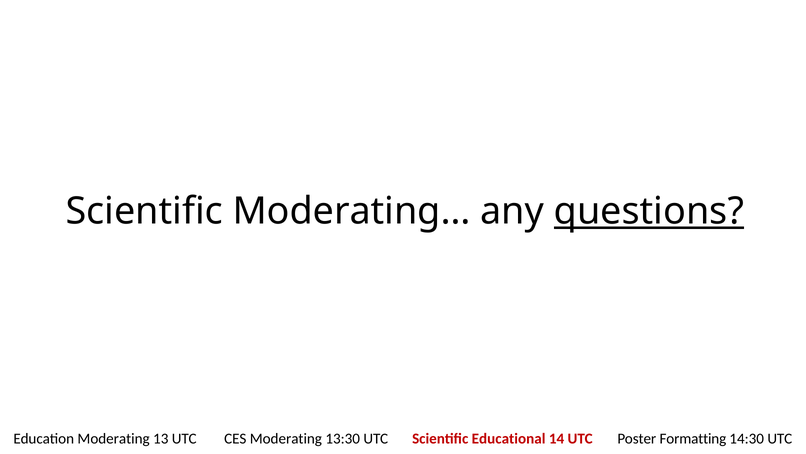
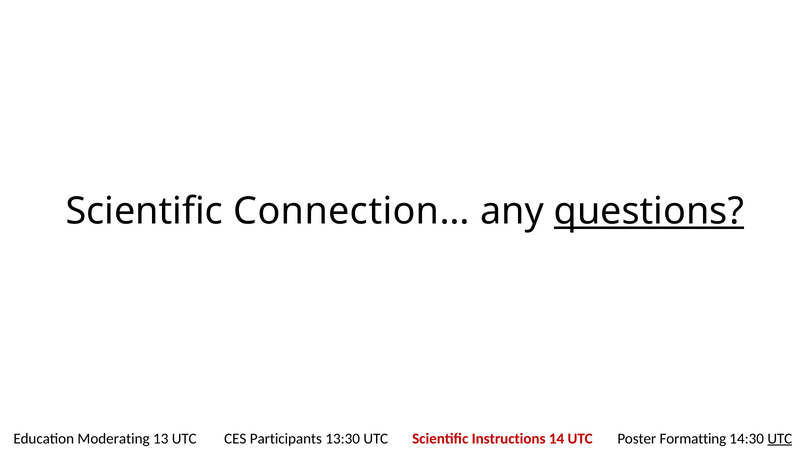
Moderating…: Moderating… -> Connection…
CES Moderating: Moderating -> Participants
Educational: Educational -> Instructions
UTC at (780, 438) underline: none -> present
